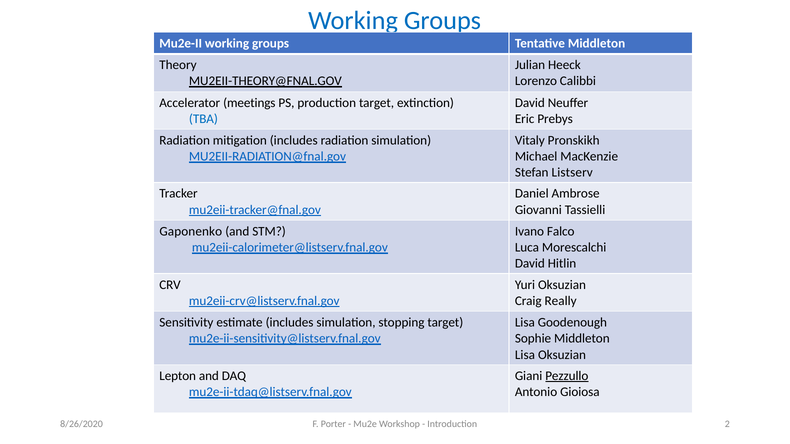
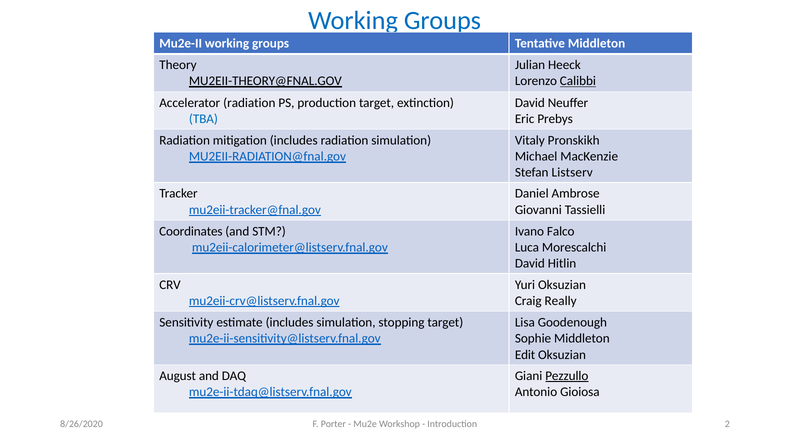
Calibbi underline: none -> present
Accelerator meetings: meetings -> radiation
Gaponenko: Gaponenko -> Coordinates
Lisa at (525, 355): Lisa -> Edit
Lepton: Lepton -> August
